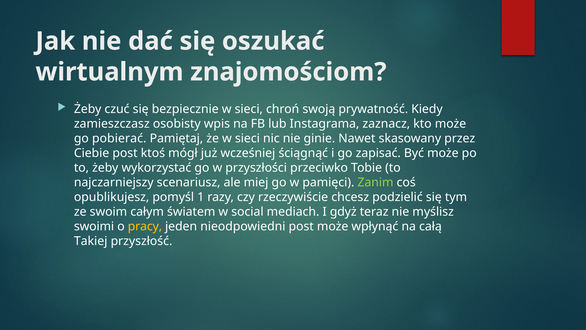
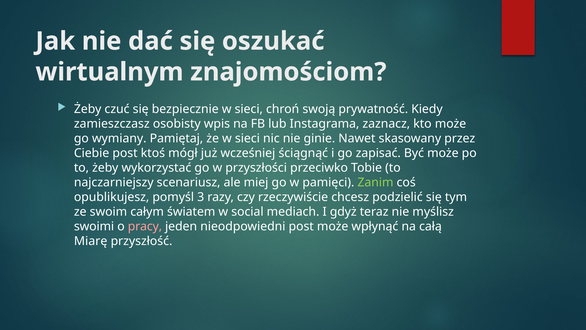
pobierać: pobierać -> wymiany
1: 1 -> 3
pracy colour: yellow -> pink
Takiej: Takiej -> Miarę
